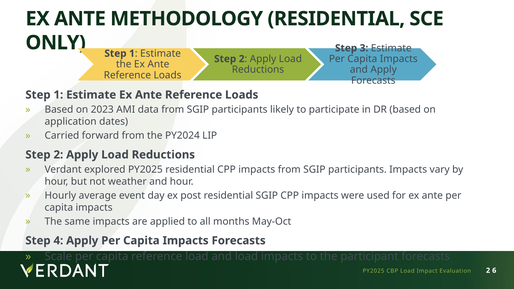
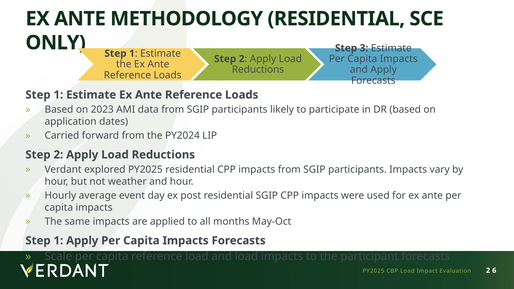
4 at (58, 241): 4 -> 1
